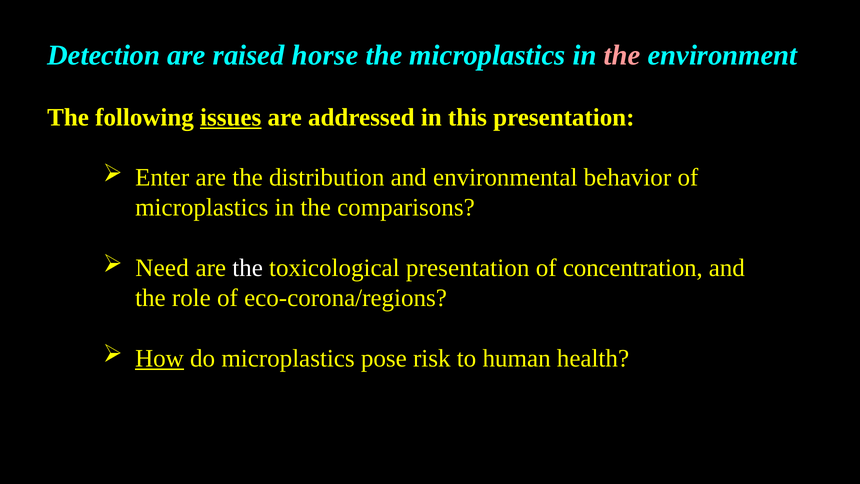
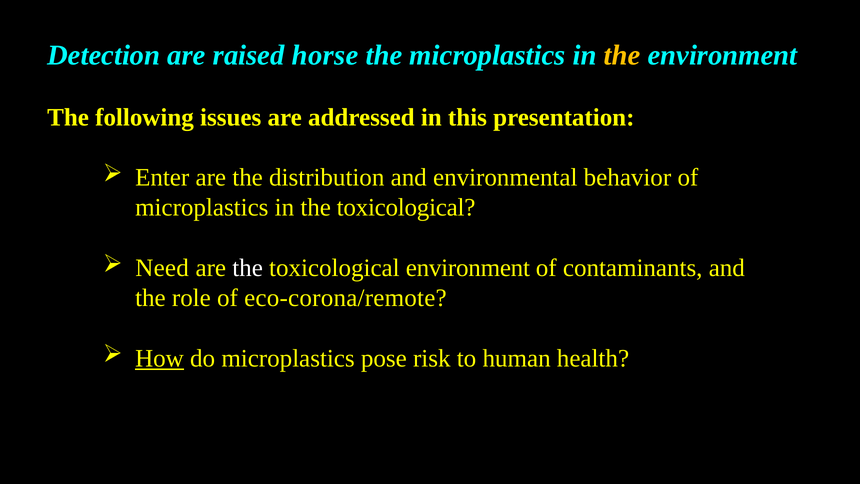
the at (622, 55) colour: pink -> yellow
issues underline: present -> none
in the comparisons: comparisons -> toxicological
toxicological presentation: presentation -> environment
concentration: concentration -> contaminants
eco-corona/regions: eco-corona/regions -> eco-corona/remote
